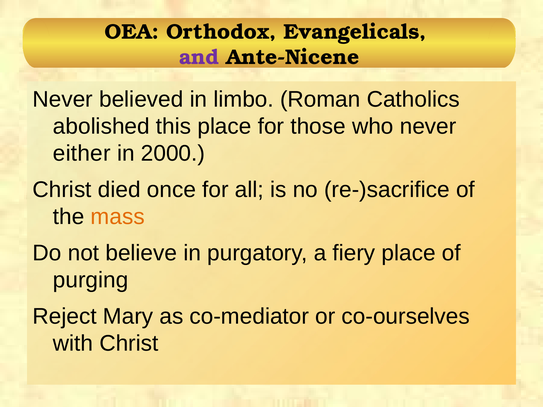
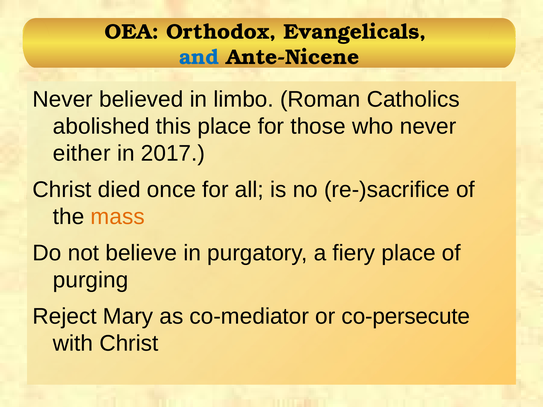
and colour: purple -> blue
2000: 2000 -> 2017
co-ourselves: co-ourselves -> co-persecute
